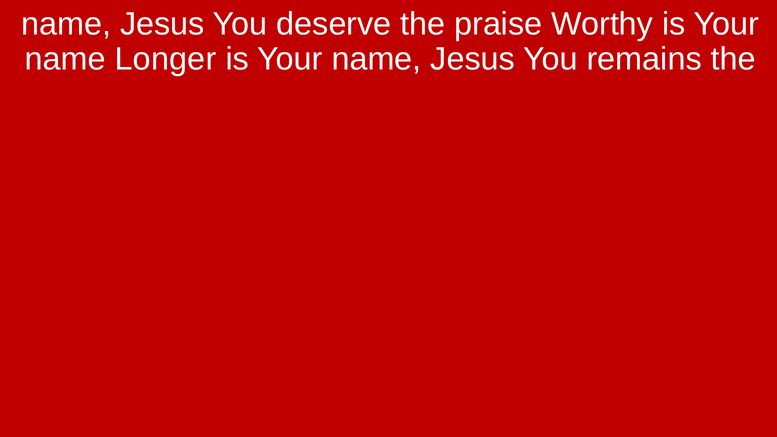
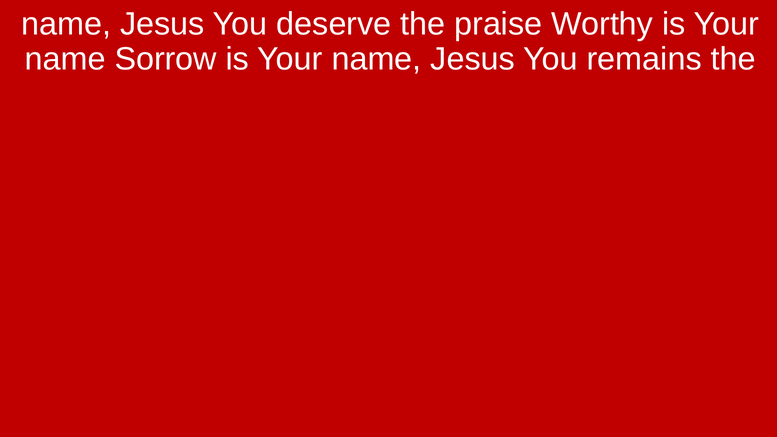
Longer: Longer -> Sorrow
